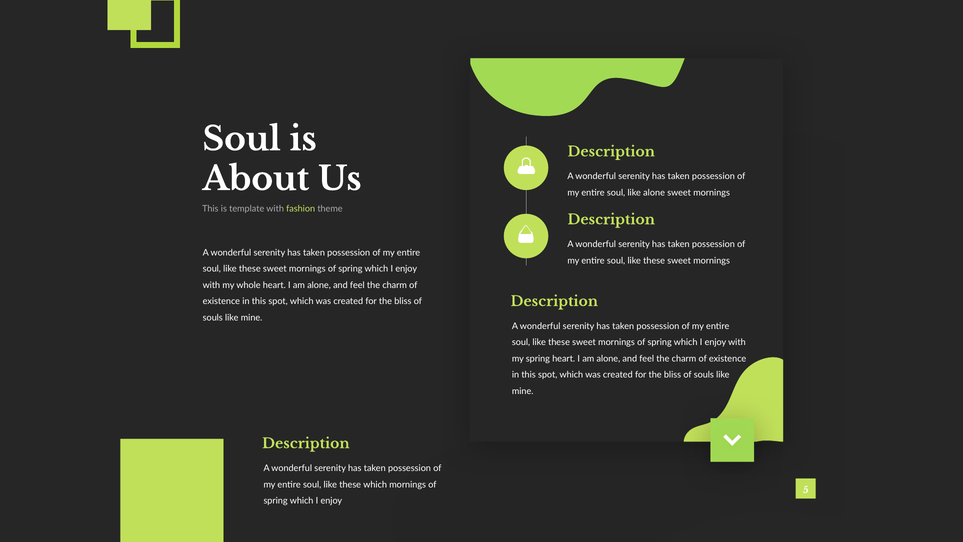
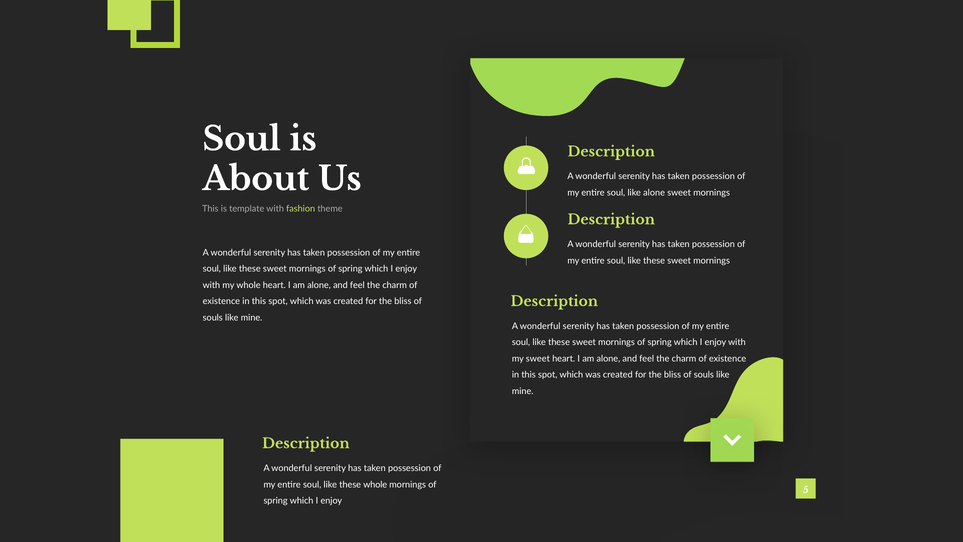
my spring: spring -> sweet
these which: which -> whole
